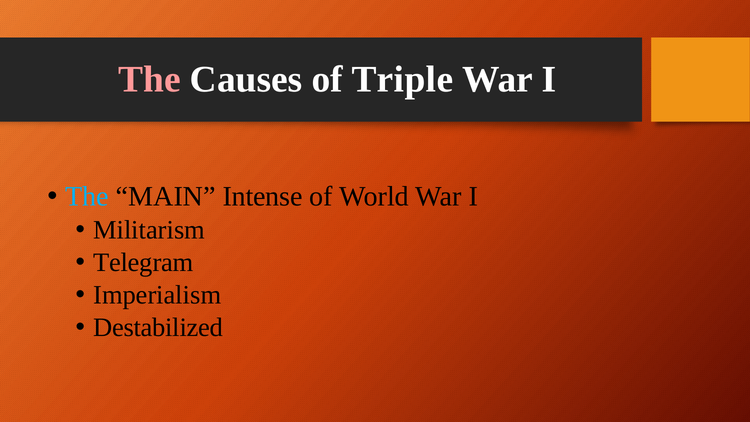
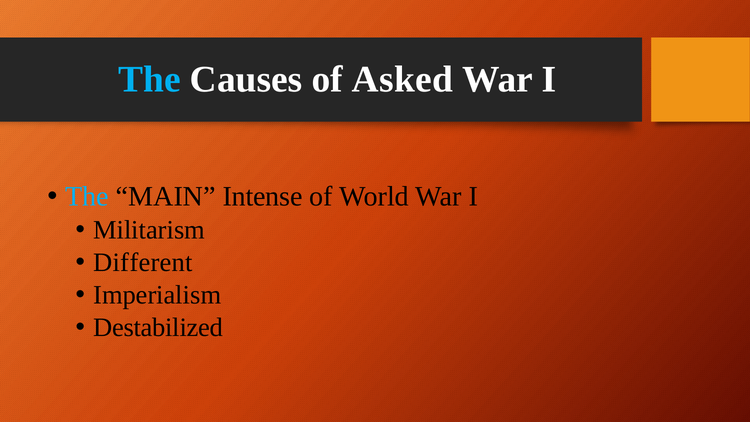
The at (149, 79) colour: pink -> light blue
Triple: Triple -> Asked
Telegram: Telegram -> Different
